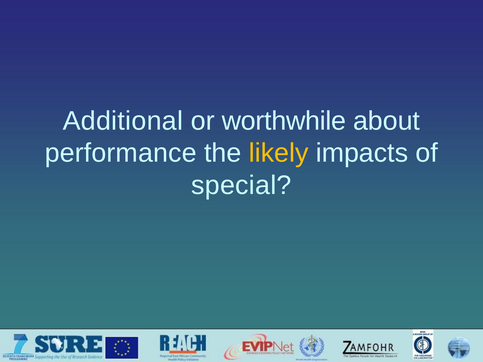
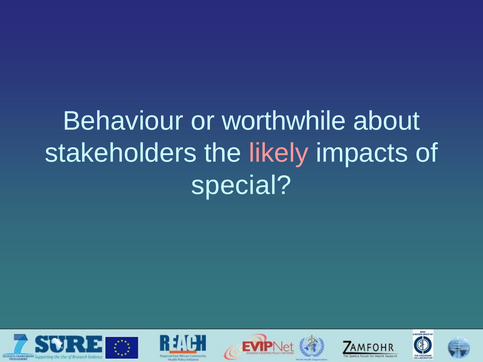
Additional: Additional -> Behaviour
performance: performance -> stakeholders
likely colour: yellow -> pink
